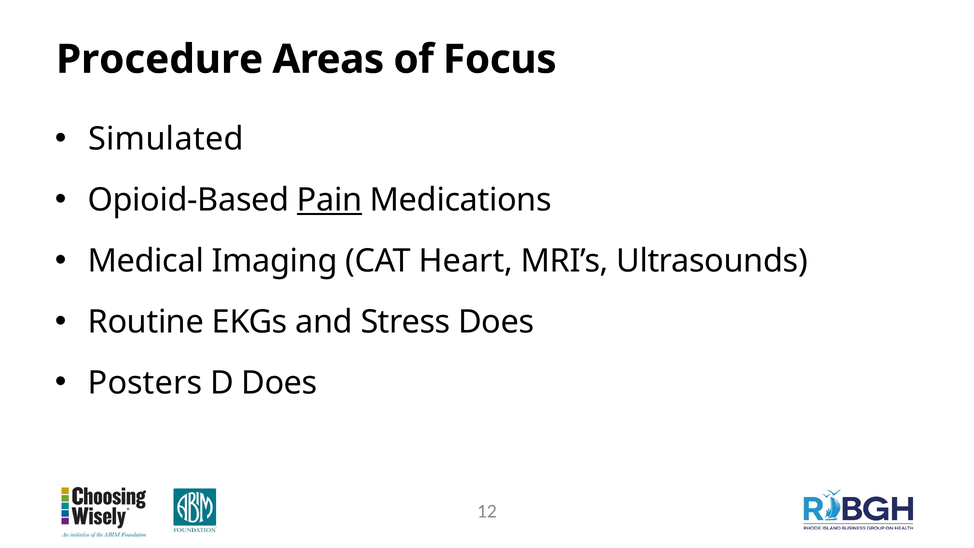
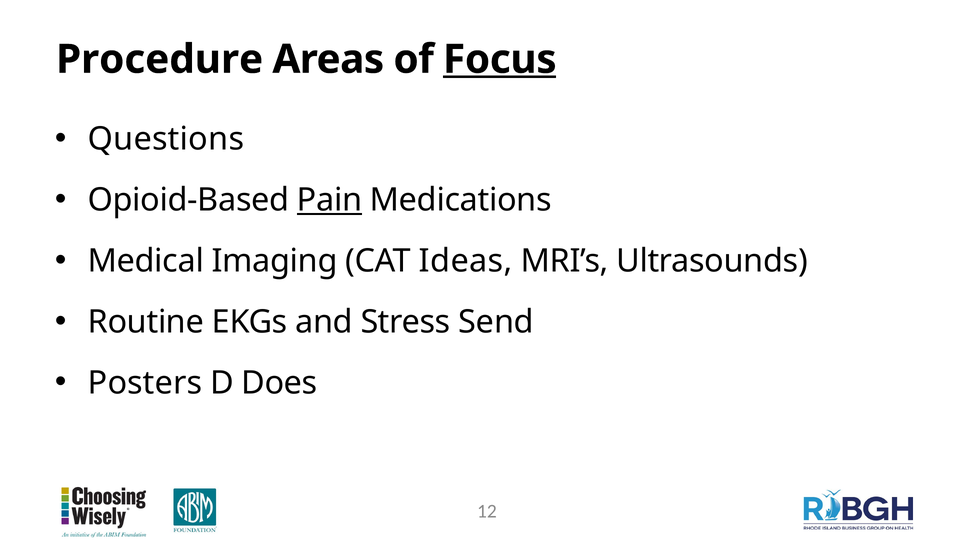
Focus underline: none -> present
Simulated: Simulated -> Questions
Heart: Heart -> Ideas
Stress Does: Does -> Send
